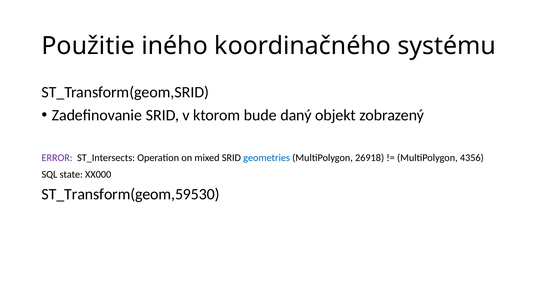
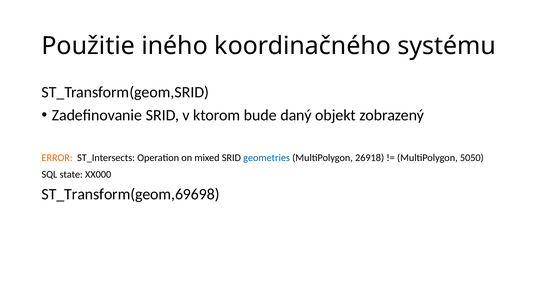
ERROR colour: purple -> orange
4356: 4356 -> 5050
ST_Transform(geom,59530: ST_Transform(geom,59530 -> ST_Transform(geom,69698
